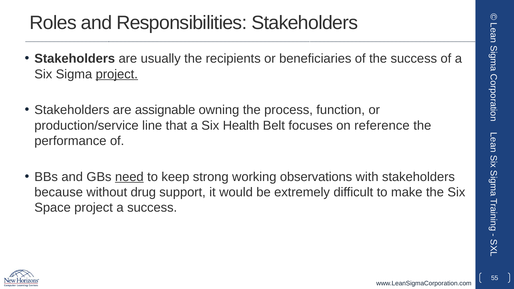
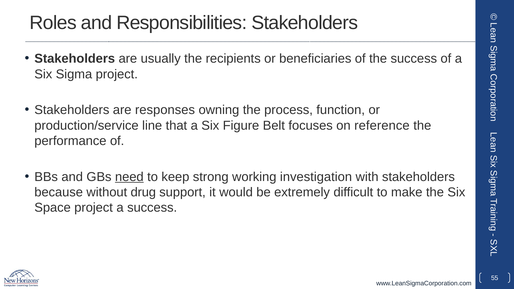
project at (117, 74) underline: present -> none
assignable: assignable -> responses
Health: Health -> Figure
observations: observations -> investigation
